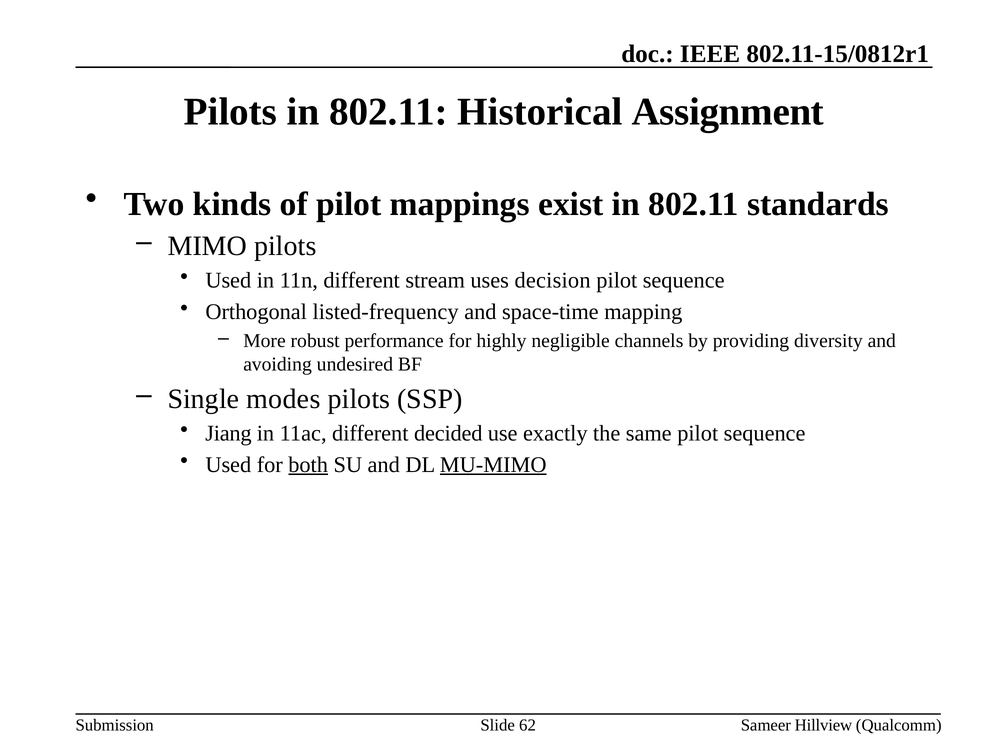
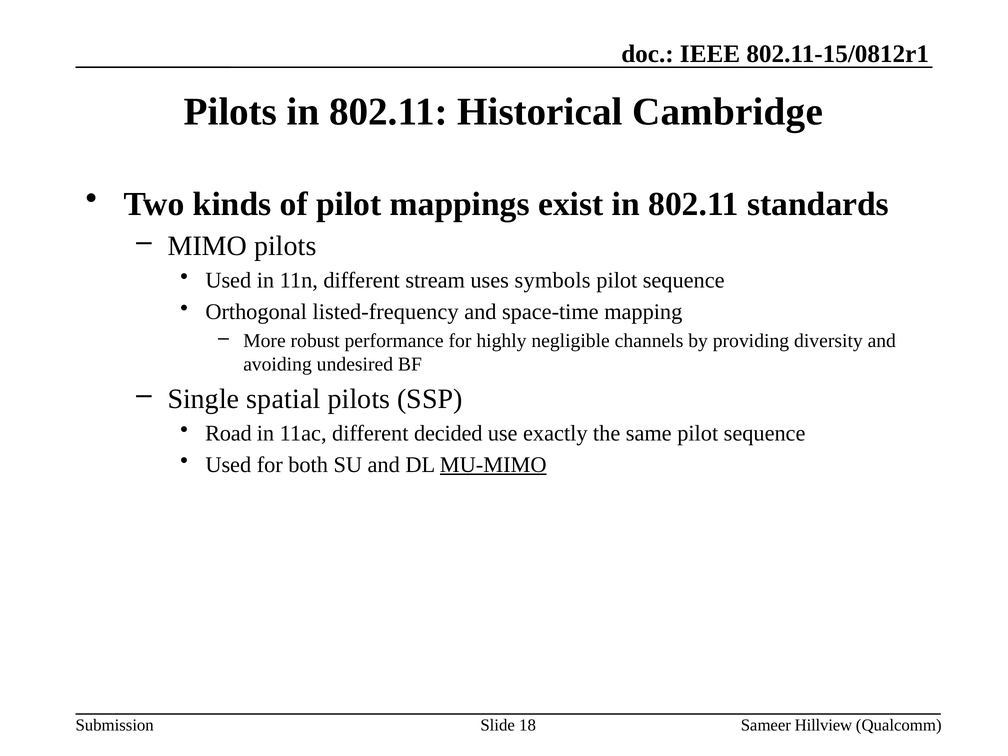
Assignment: Assignment -> Cambridge
decision: decision -> symbols
modes: modes -> spatial
Jiang: Jiang -> Road
both underline: present -> none
62: 62 -> 18
